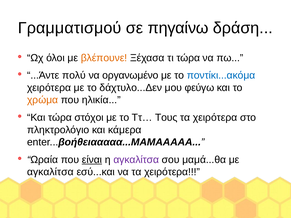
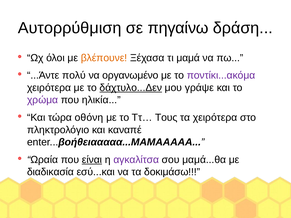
Γραμματισμού: Γραμματισμού -> Αυτορρύθμιση
τι τώρα: τώρα -> μαμά
ποντίκι...ακόμα colour: blue -> purple
δάχτυλο...Δεν underline: none -> present
φεύγω: φεύγω -> γράψε
χρώμα colour: orange -> purple
στόχοι: στόχοι -> οθόνη
κάμερα: κάμερα -> καναπέ
αγκαλίτσα at (50, 172): αγκαλίτσα -> διαδικασία
να τα χειρότερα: χειρότερα -> δοκιμάσω
